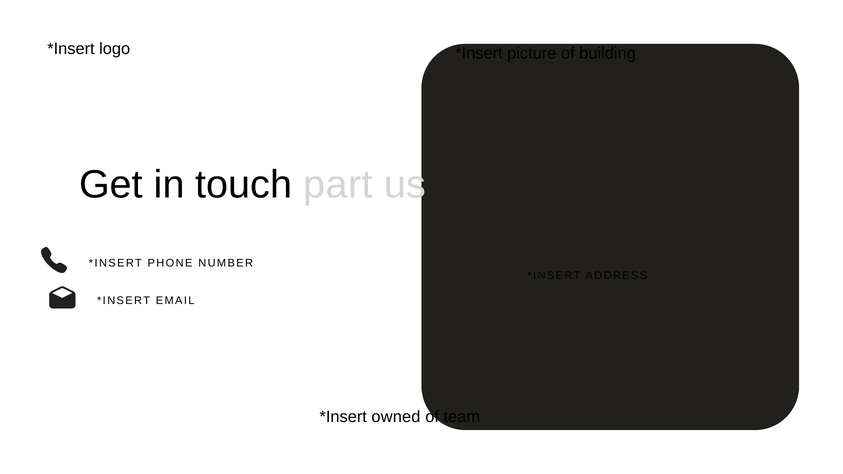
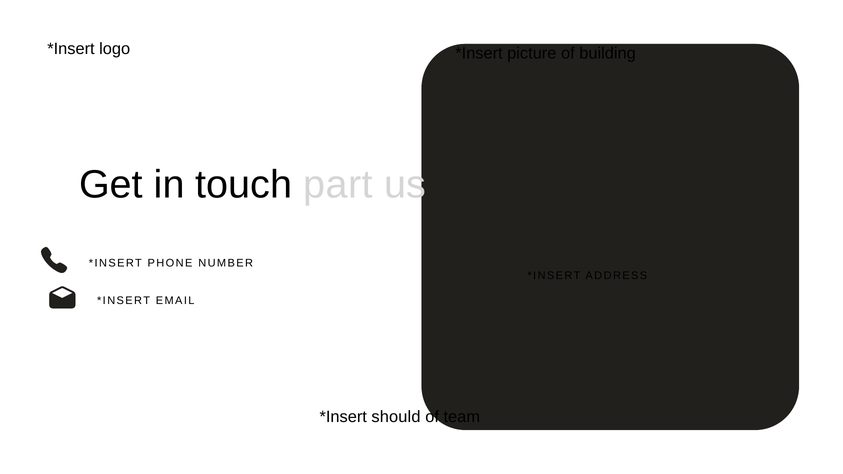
owned: owned -> should
